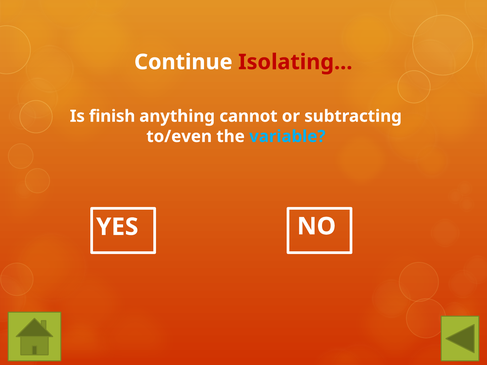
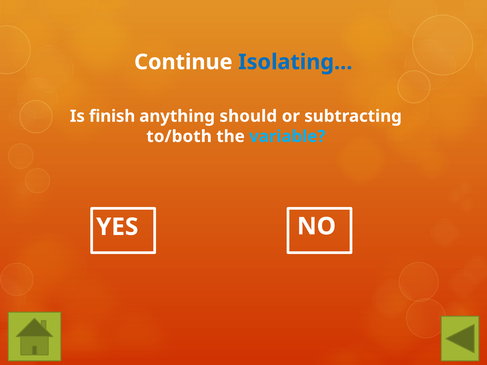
Isolating… colour: red -> blue
cannot: cannot -> should
to/even: to/even -> to/both
